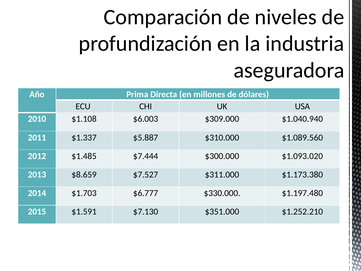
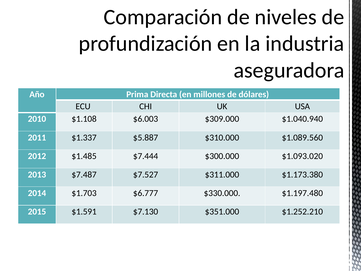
$8.659: $8.659 -> $7.487
